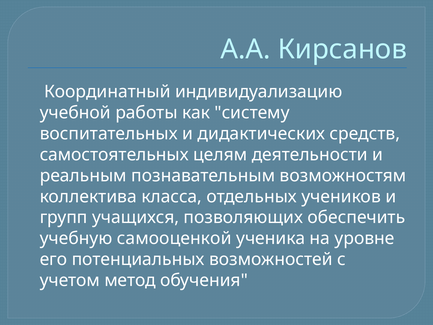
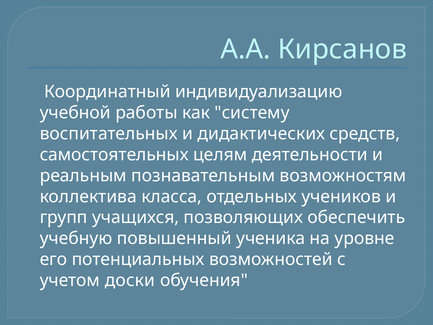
самооценкой: самооценкой -> повышенный
метод: метод -> доски
